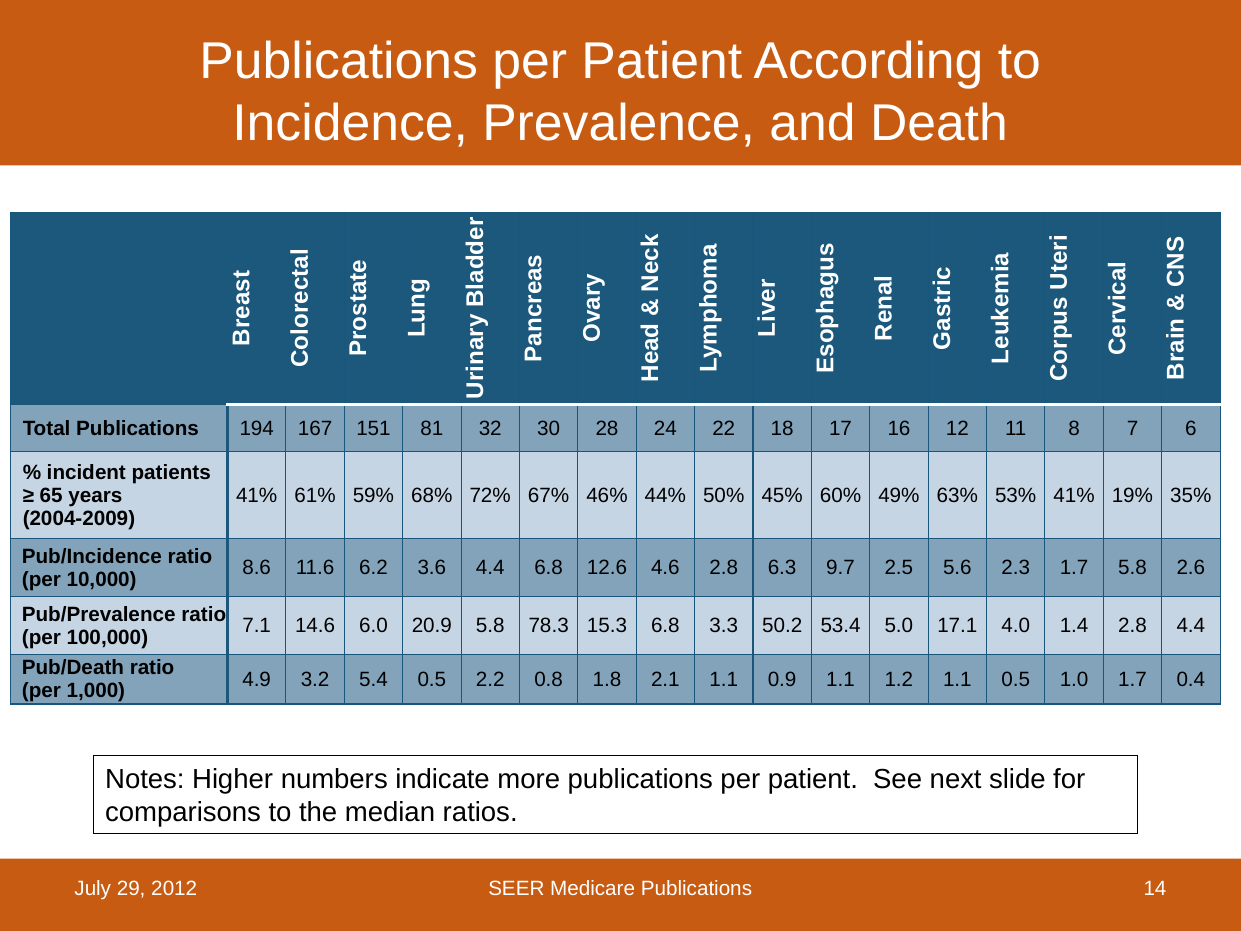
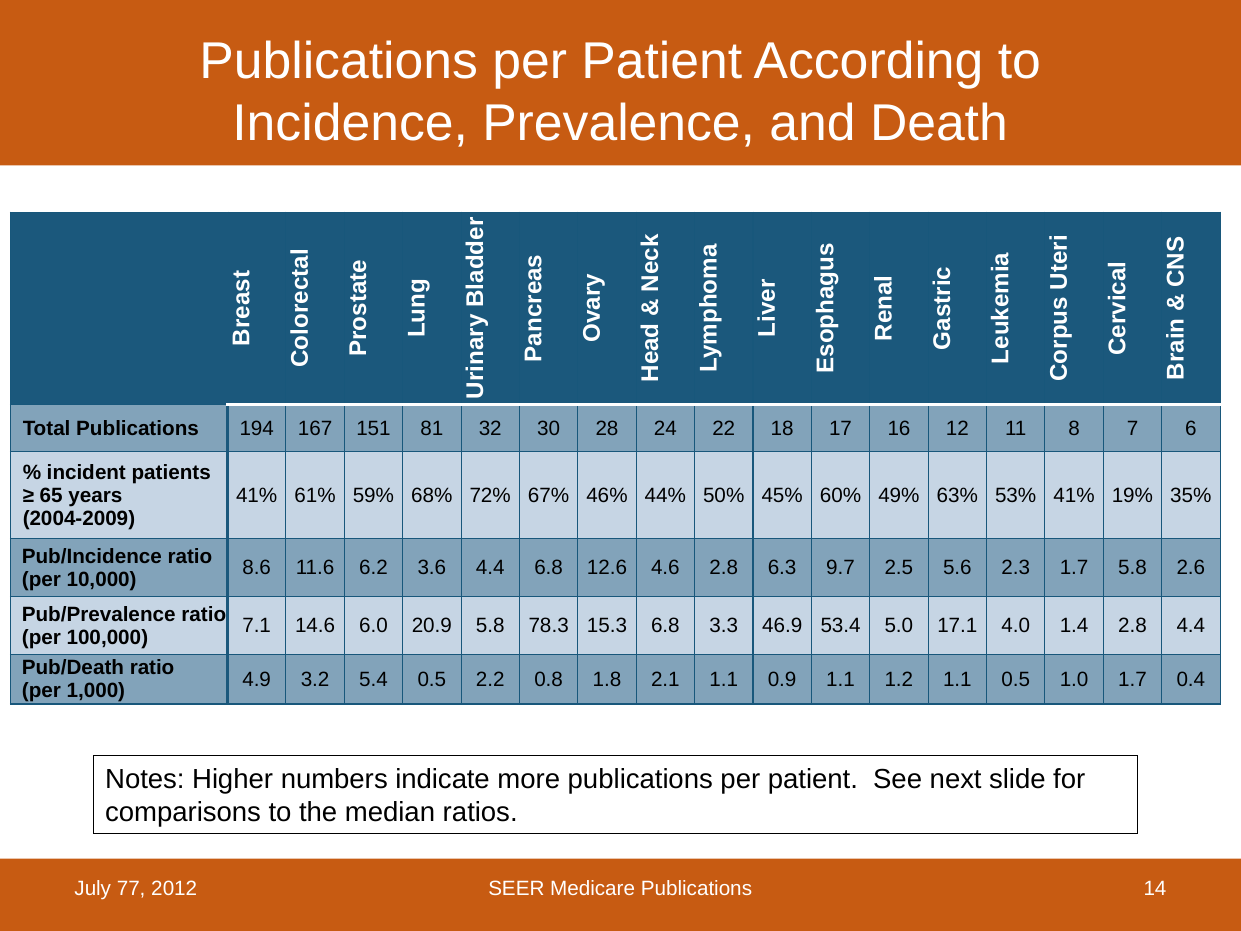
50.2: 50.2 -> 46.9
29: 29 -> 77
